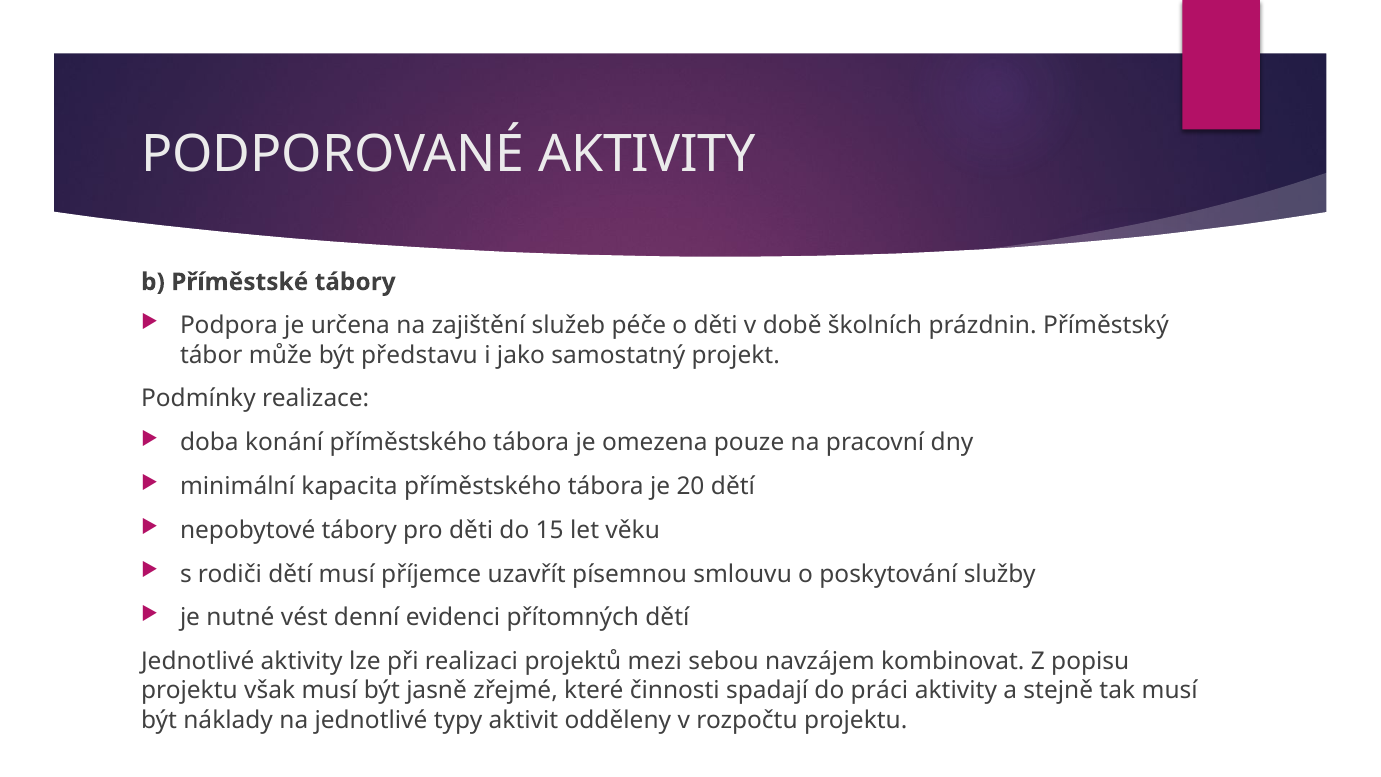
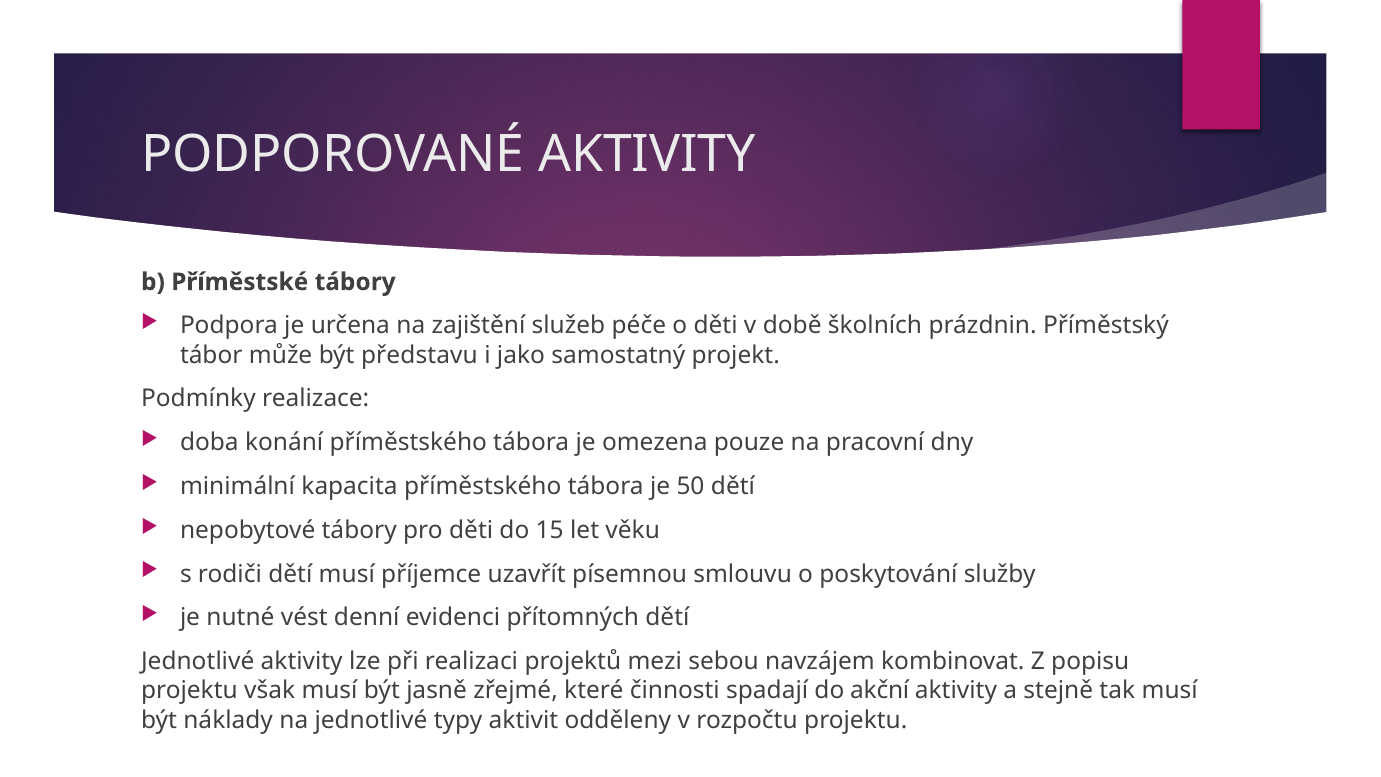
20: 20 -> 50
práci: práci -> akční
